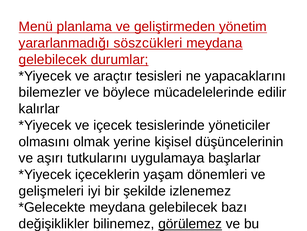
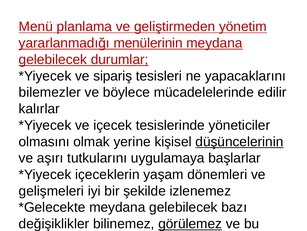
söszcükleri: söszcükleri -> menülerinin
araçtır: araçtır -> sipariş
düşüncelerinin underline: none -> present
